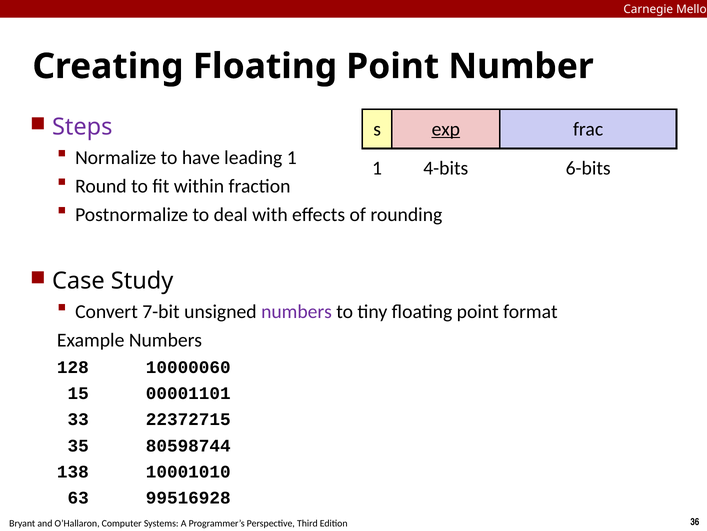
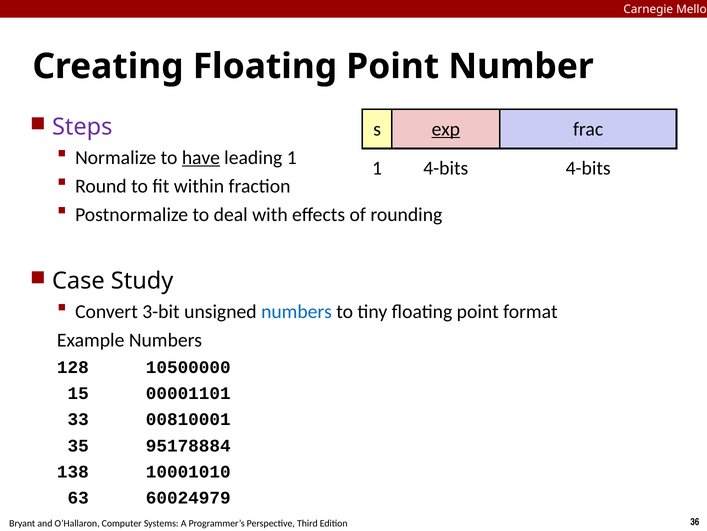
have underline: none -> present
4-bits 6-bits: 6-bits -> 4-bits
7-bit: 7-bit -> 3-bit
numbers at (297, 311) colour: purple -> blue
10000060: 10000060 -> 10500000
22372715: 22372715 -> 00810001
80598744: 80598744 -> 95178884
99516928: 99516928 -> 60024979
